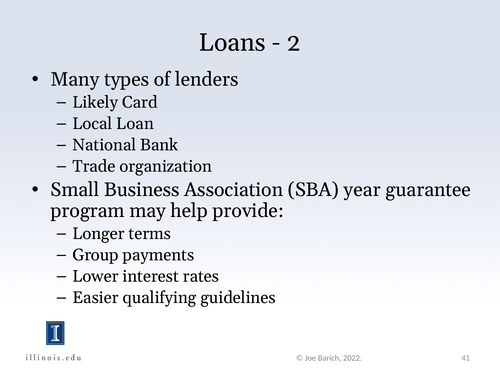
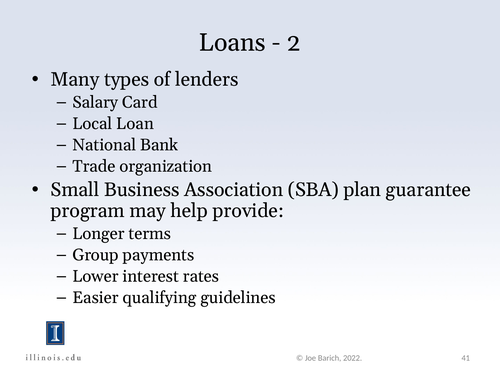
Likely: Likely -> Salary
year: year -> plan
